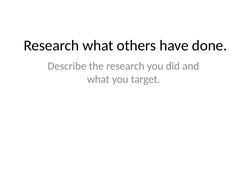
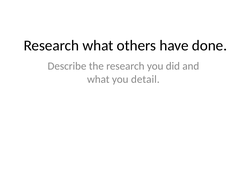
target: target -> detail
